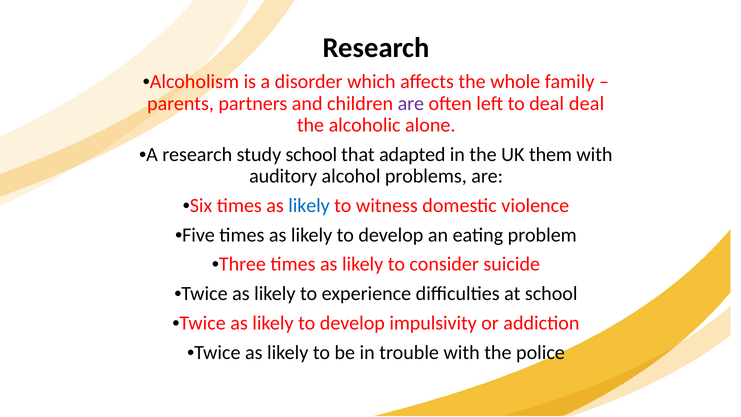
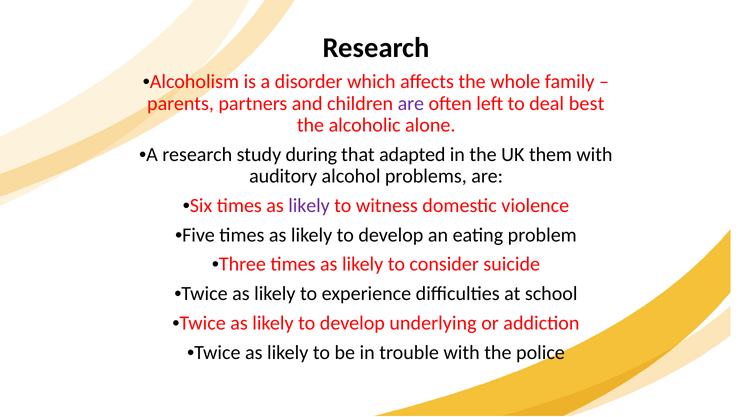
deal deal: deal -> best
study school: school -> during
likely at (309, 205) colour: blue -> purple
impulsivity: impulsivity -> underlying
